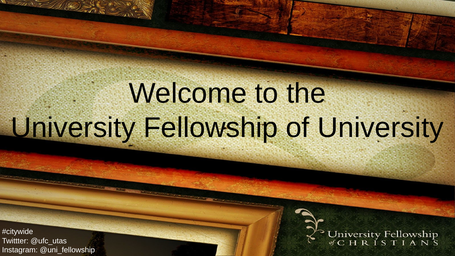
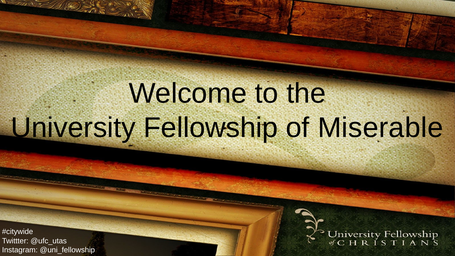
of University: University -> Miserable
